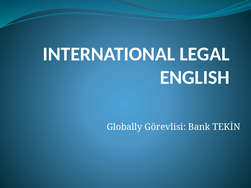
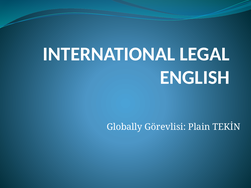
Bank: Bank -> Plain
